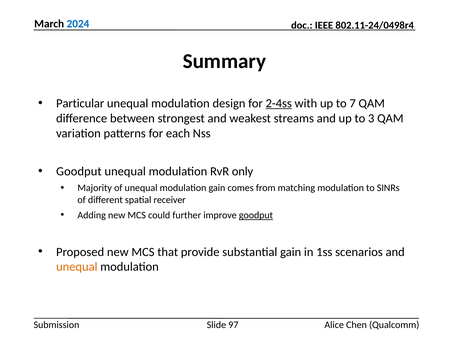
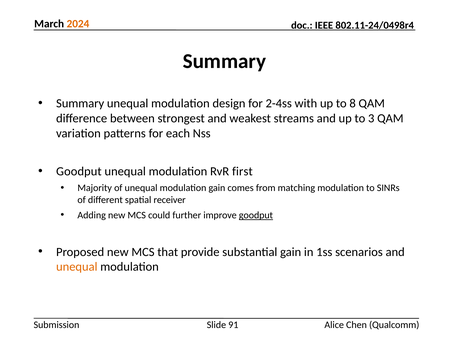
2024 colour: blue -> orange
Particular at (80, 103): Particular -> Summary
2-4ss underline: present -> none
7: 7 -> 8
only: only -> first
97: 97 -> 91
